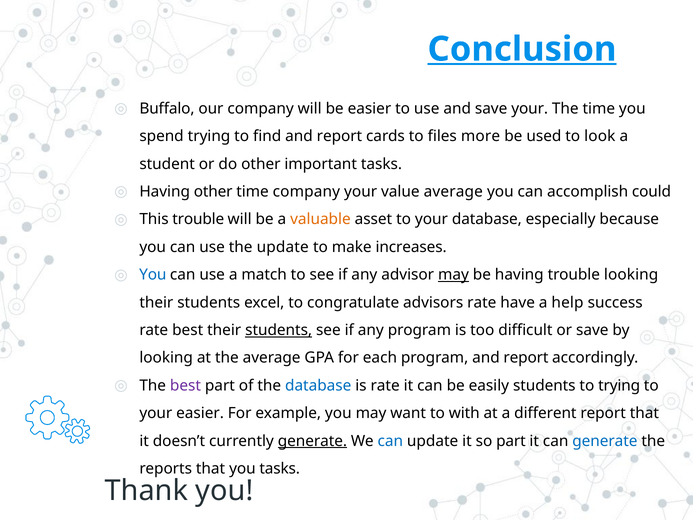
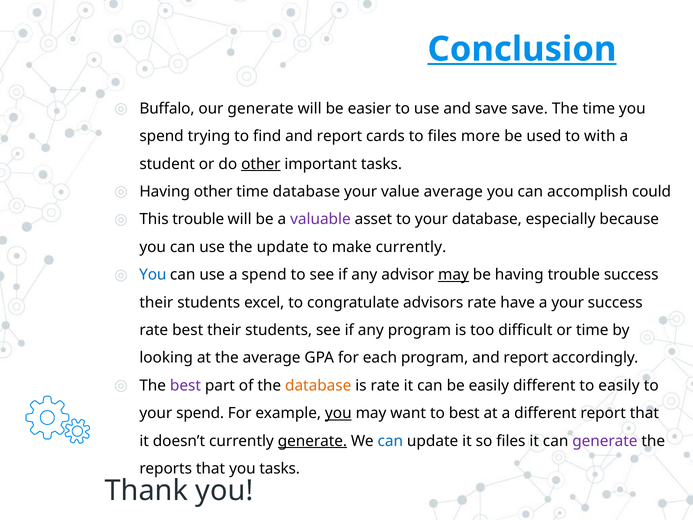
our company: company -> generate
save your: your -> save
look: look -> with
other at (261, 164) underline: none -> present
time company: company -> database
valuable colour: orange -> purple
make increases: increases -> currently
a match: match -> spend
trouble looking: looking -> success
a help: help -> your
students at (279, 330) underline: present -> none
or save: save -> time
database at (318, 385) colour: blue -> orange
easily students: students -> different
to trying: trying -> easily
your easier: easier -> spend
you at (338, 413) underline: none -> present
to with: with -> best
so part: part -> files
generate at (605, 441) colour: blue -> purple
